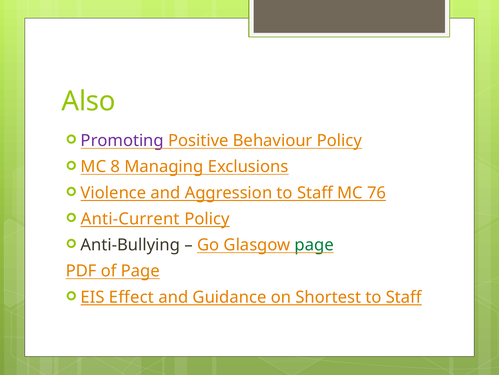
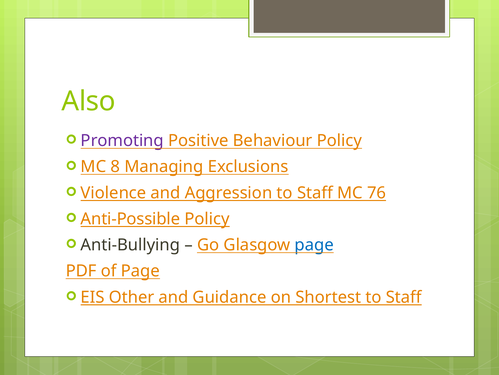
Anti-Current: Anti-Current -> Anti-Possible
page at (314, 245) colour: green -> blue
Effect: Effect -> Other
